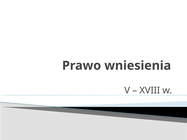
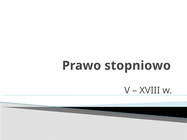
wniesienia: wniesienia -> stopniowo
